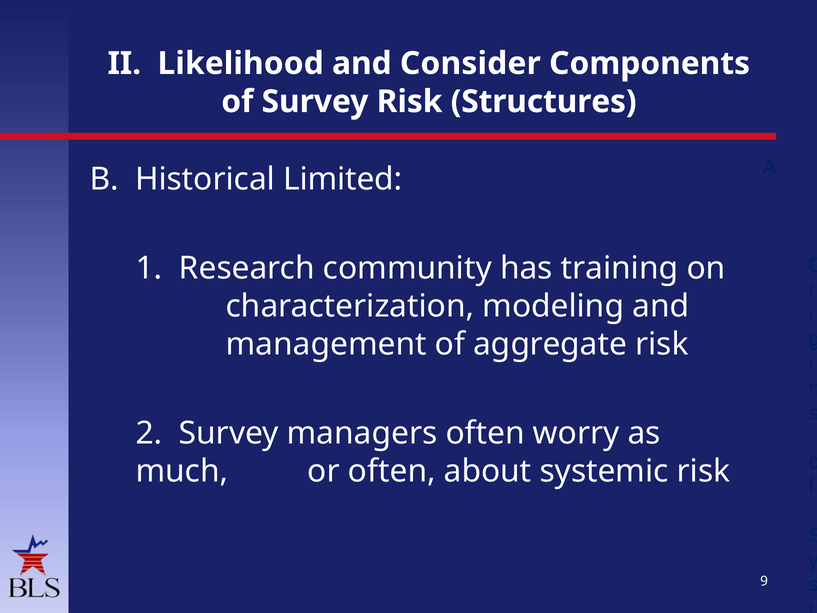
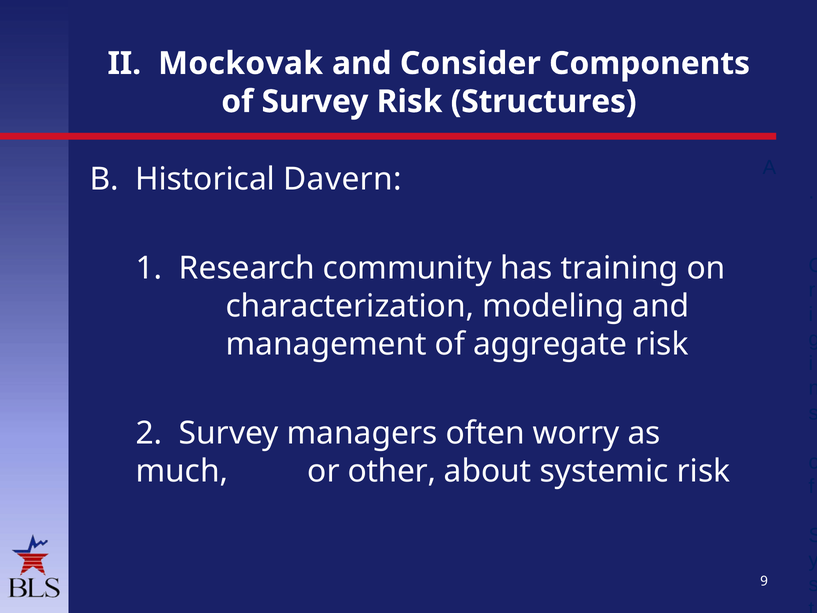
Likelihood: Likelihood -> Mockovak
Limited: Limited -> Davern
or often: often -> other
